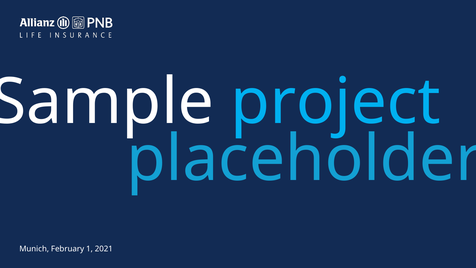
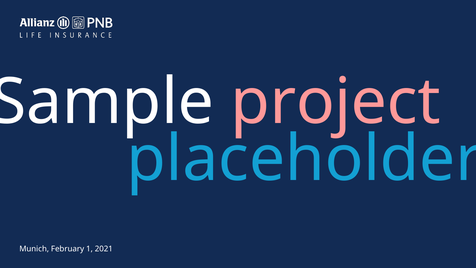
project colour: light blue -> pink
